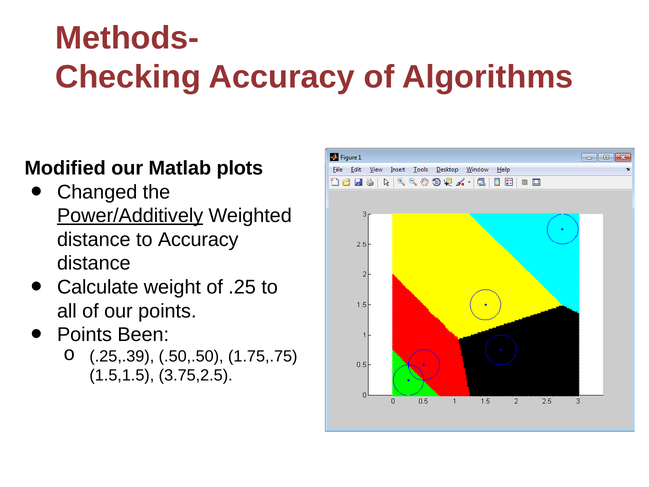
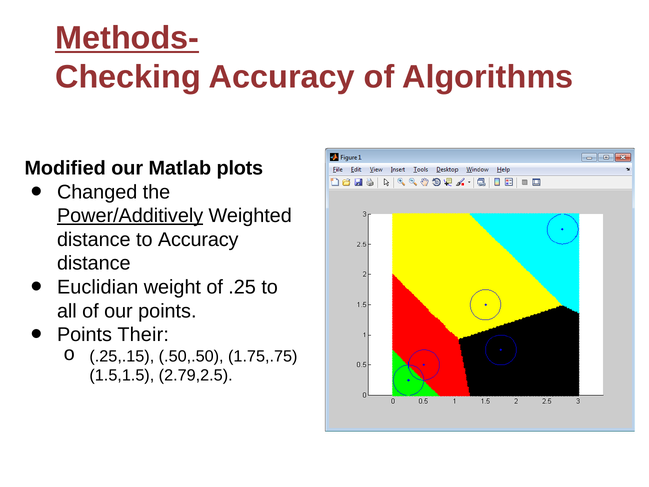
Methods- underline: none -> present
Calculate: Calculate -> Euclidian
Been: Been -> Their
.25,.39: .25,.39 -> .25,.15
3.75,2.5: 3.75,2.5 -> 2.79,2.5
